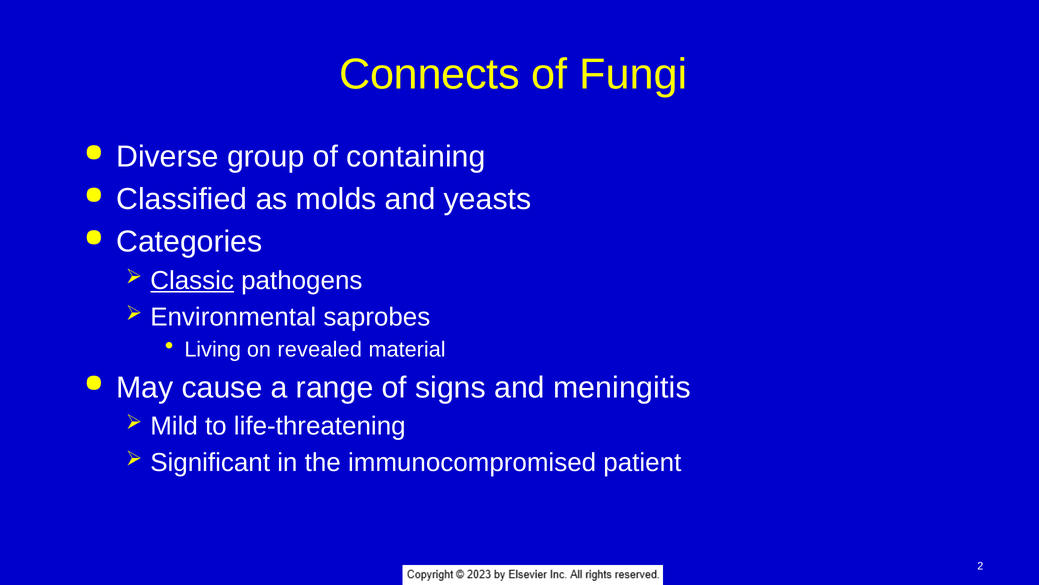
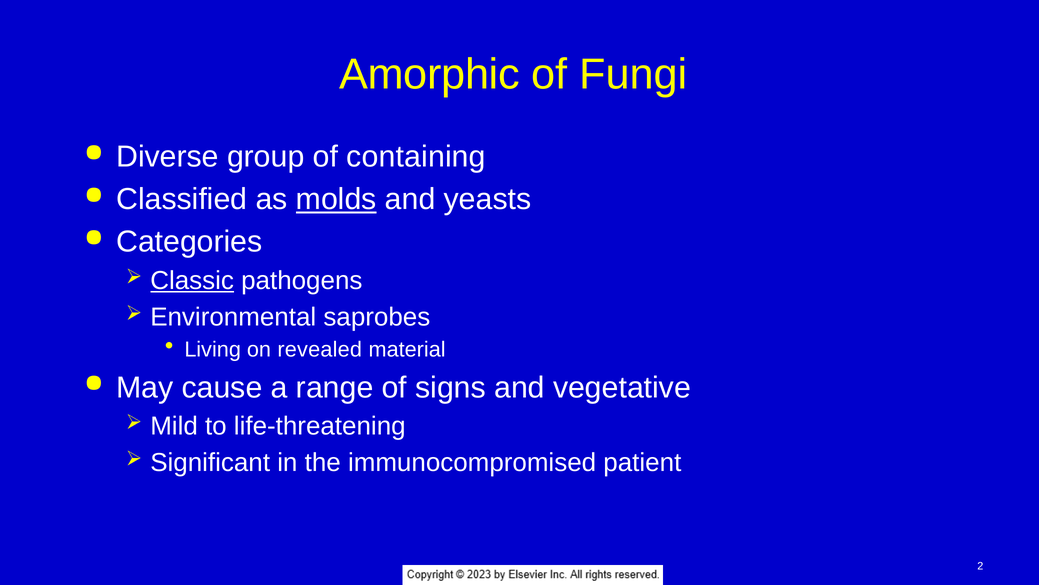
Connects: Connects -> Amorphic
molds underline: none -> present
meningitis: meningitis -> vegetative
